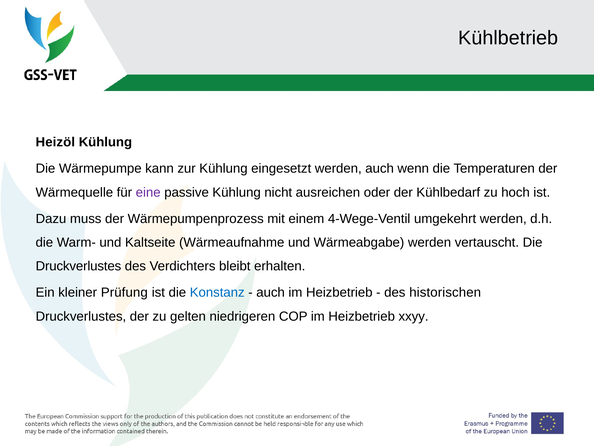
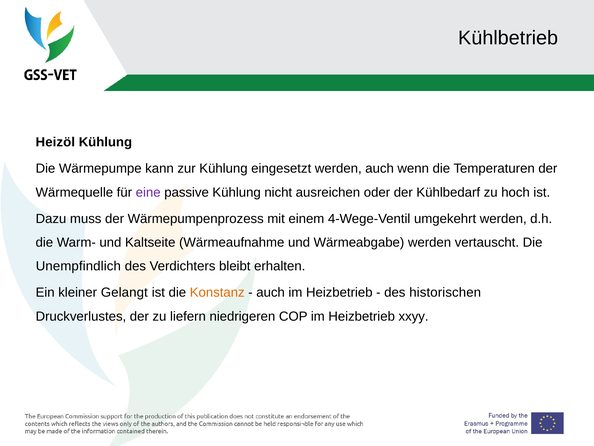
Druckverlustes at (78, 266): Druckverlustes -> Unempfindlich
Prüfung: Prüfung -> Gelangt
Konstanz colour: blue -> orange
gelten: gelten -> liefern
